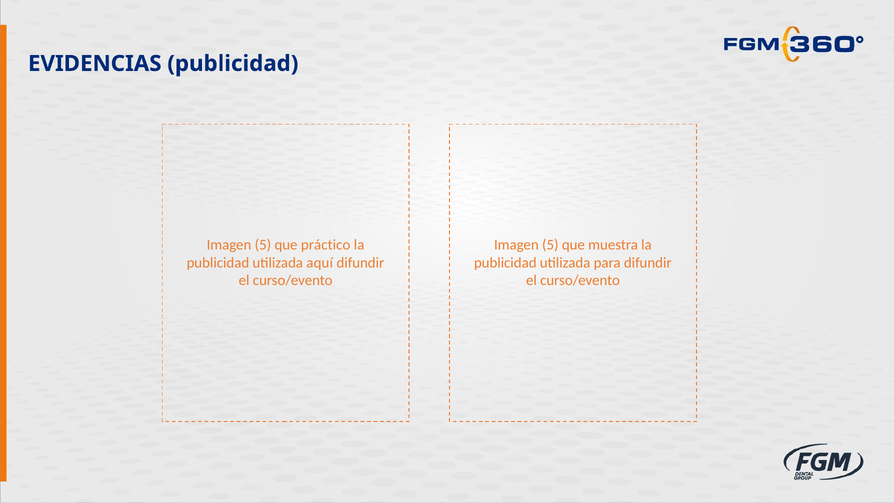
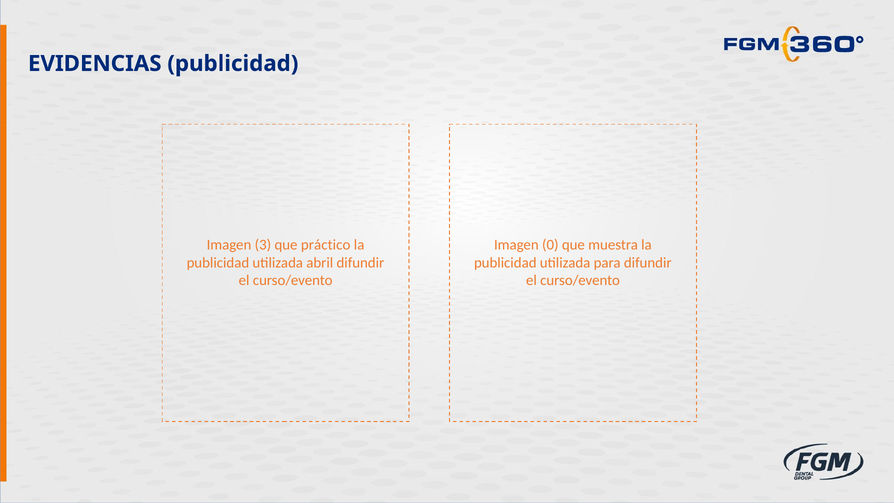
5 at (263, 245): 5 -> 3
5 at (550, 245): 5 -> 0
aquí: aquí -> abril
